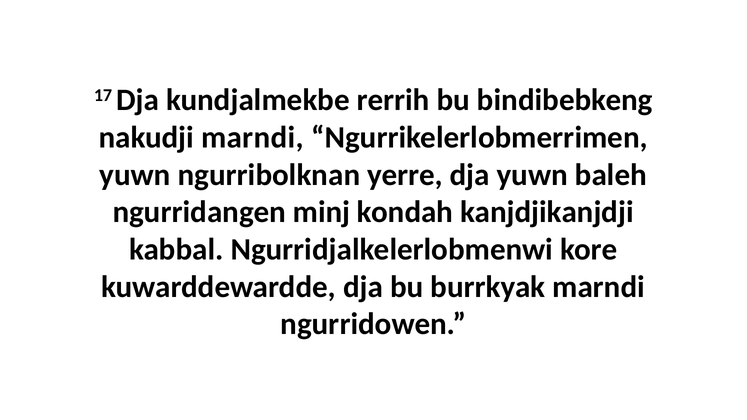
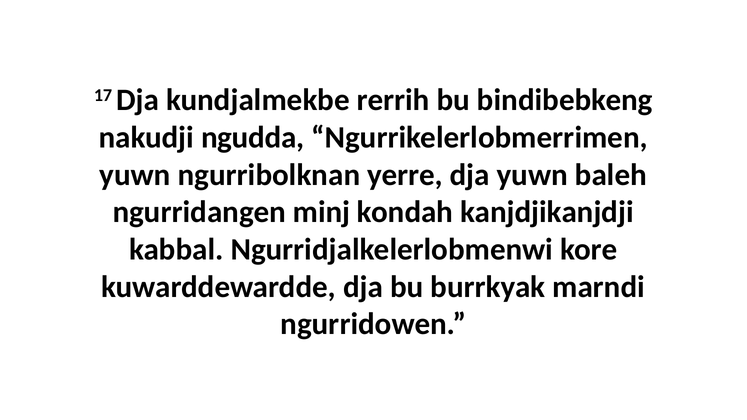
nakudji marndi: marndi -> ngudda
